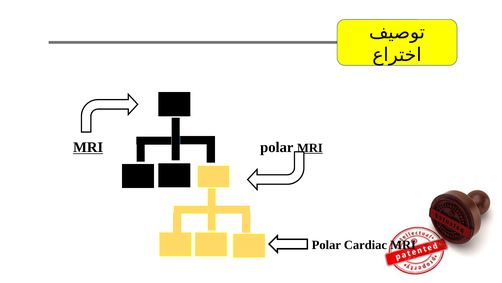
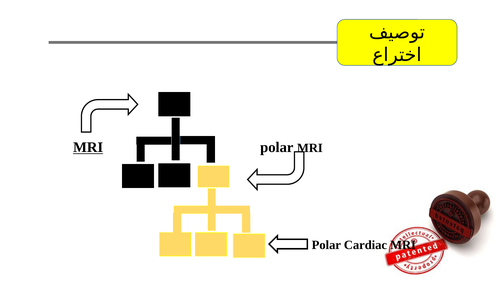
MRI at (310, 148) underline: present -> none
